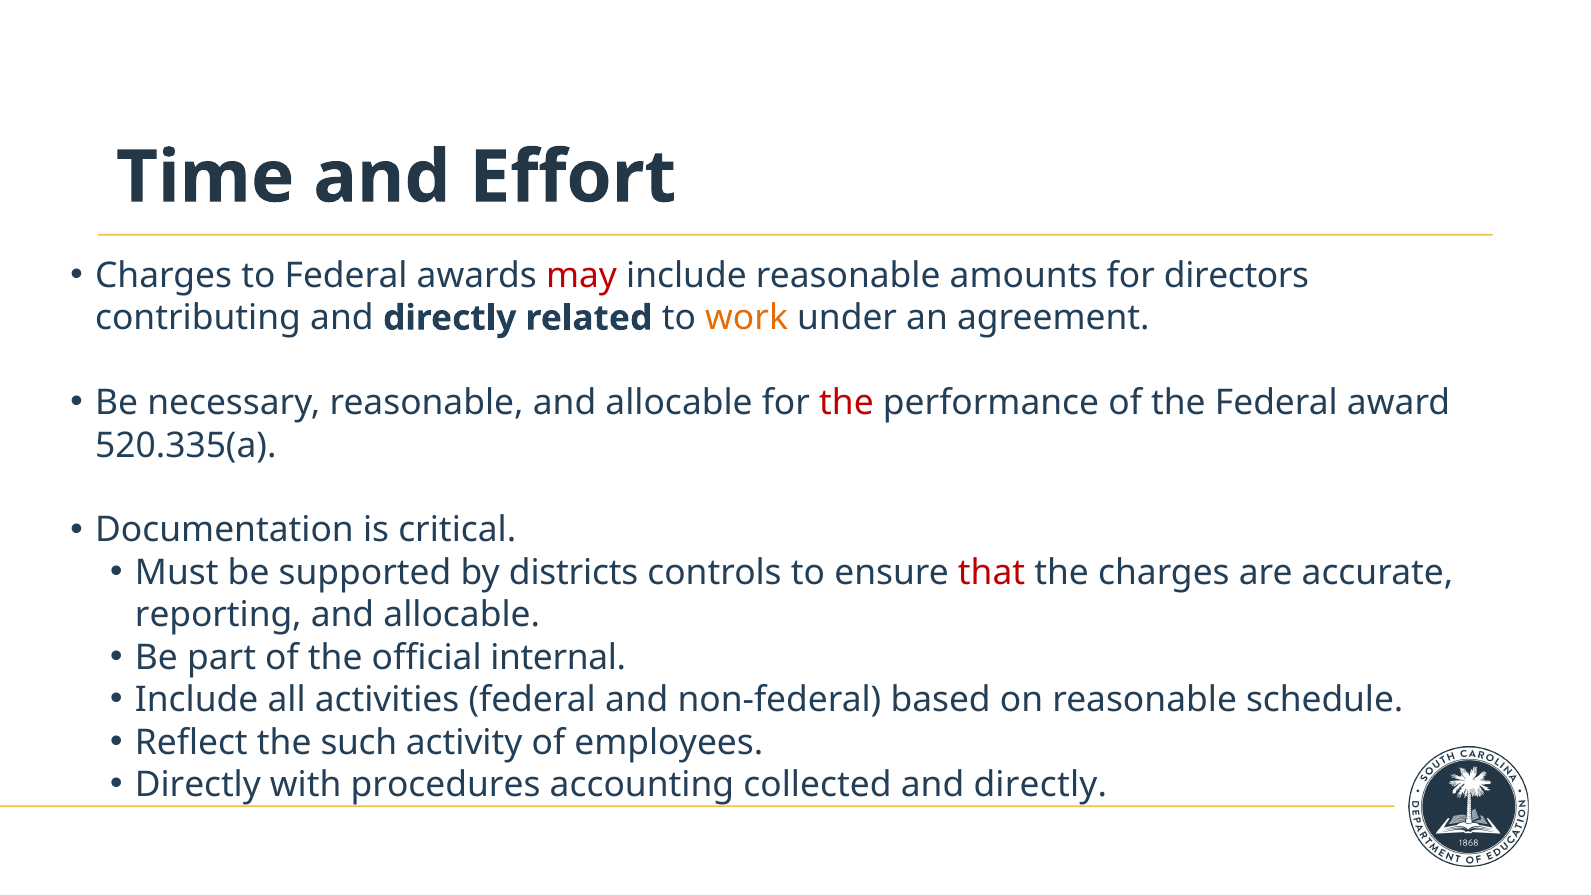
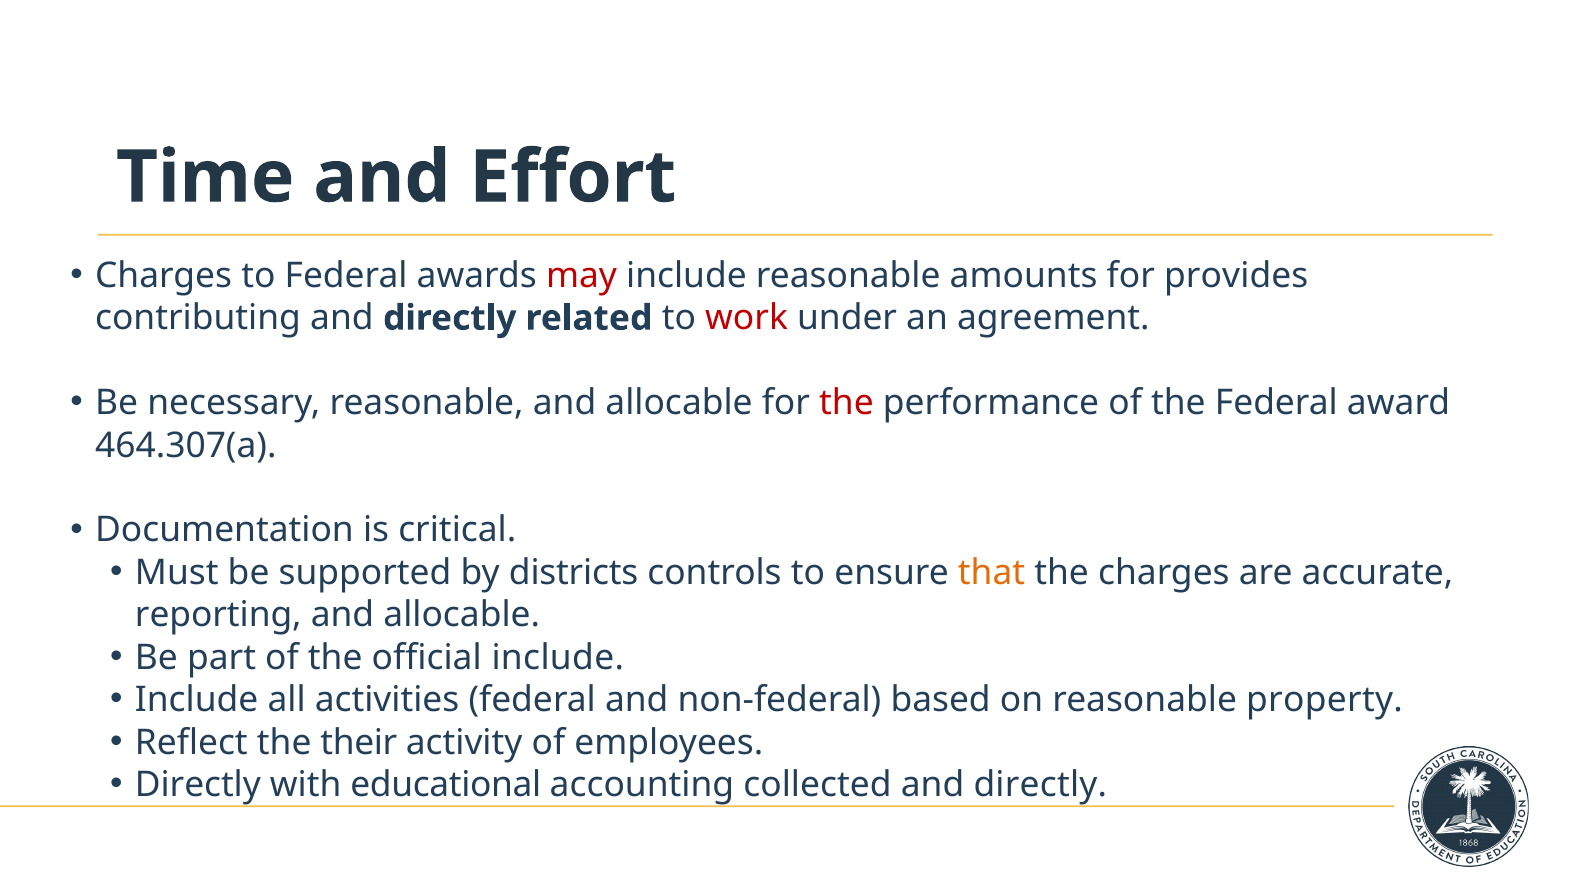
directors: directors -> provides
work colour: orange -> red
520.335(a: 520.335(a -> 464.307(a
that colour: red -> orange
official internal: internal -> include
schedule: schedule -> property
such: such -> their
procedures: procedures -> educational
